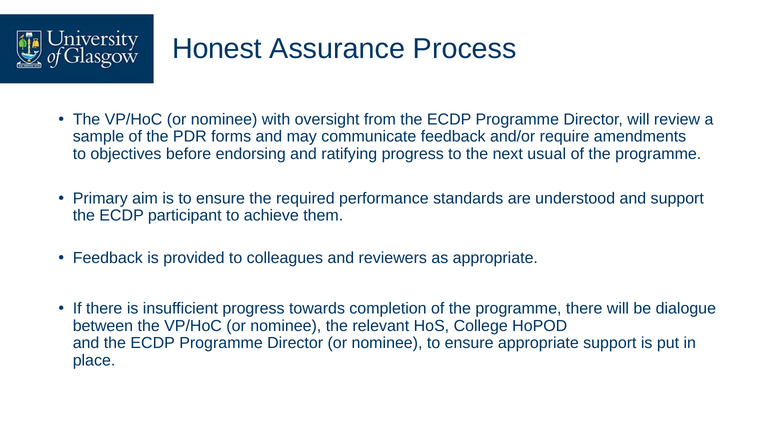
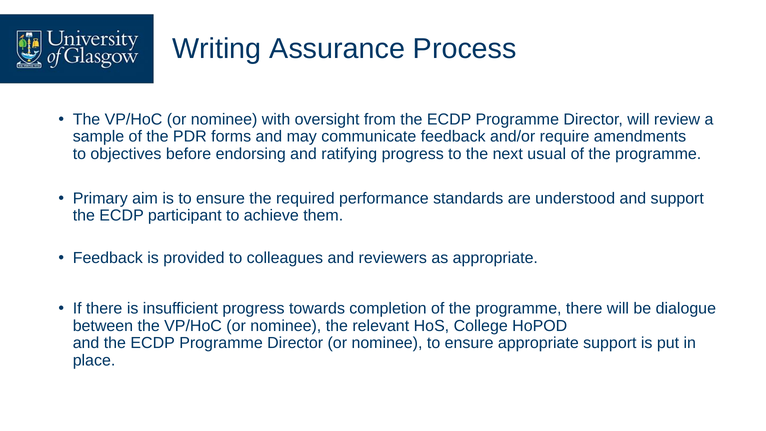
Honest: Honest -> Writing
